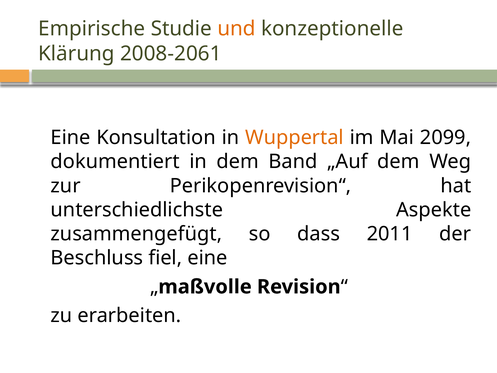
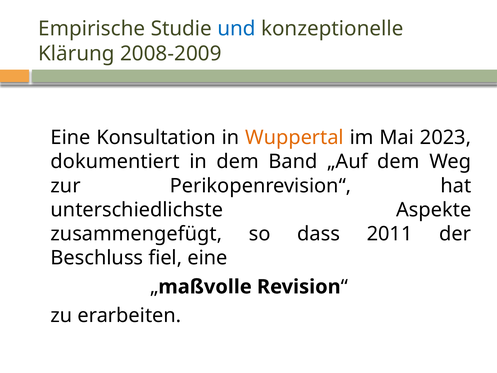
und colour: orange -> blue
2008-2061: 2008-2061 -> 2008-2009
2099: 2099 -> 2023
